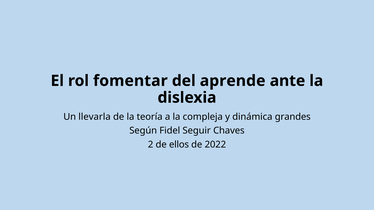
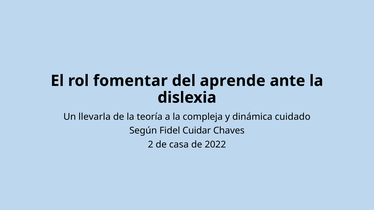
grandes: grandes -> cuidado
Seguir: Seguir -> Cuidar
ellos: ellos -> casa
